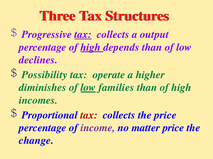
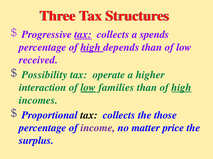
output: output -> spends
declines: declines -> received
diminishes: diminishes -> interaction
high at (181, 88) underline: none -> present
tax at (89, 116) colour: red -> black
the price: price -> those
change: change -> surplus
